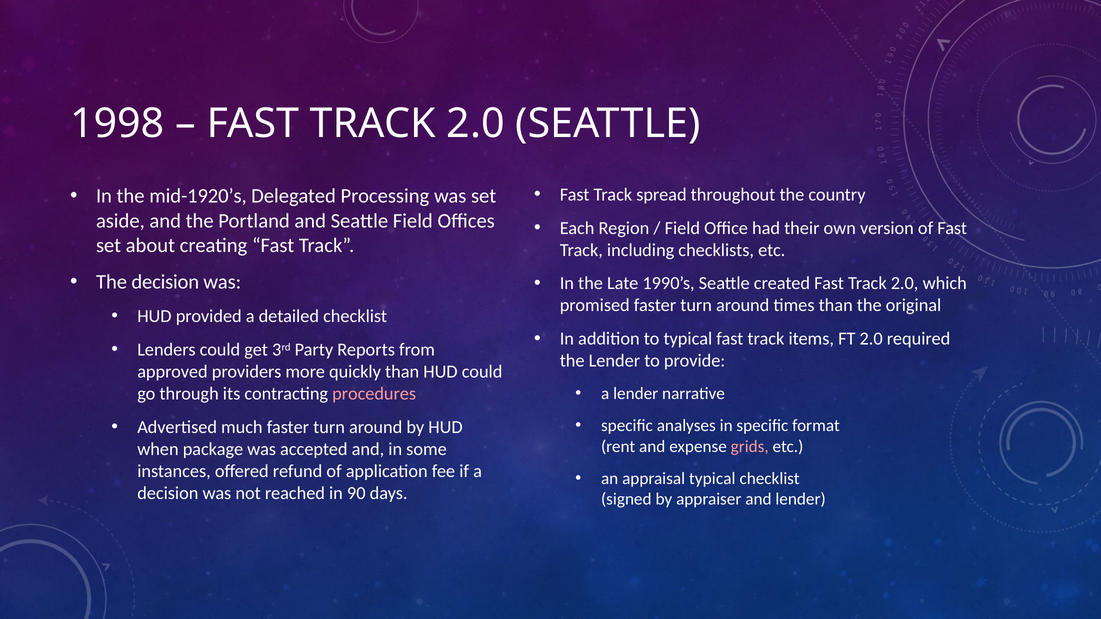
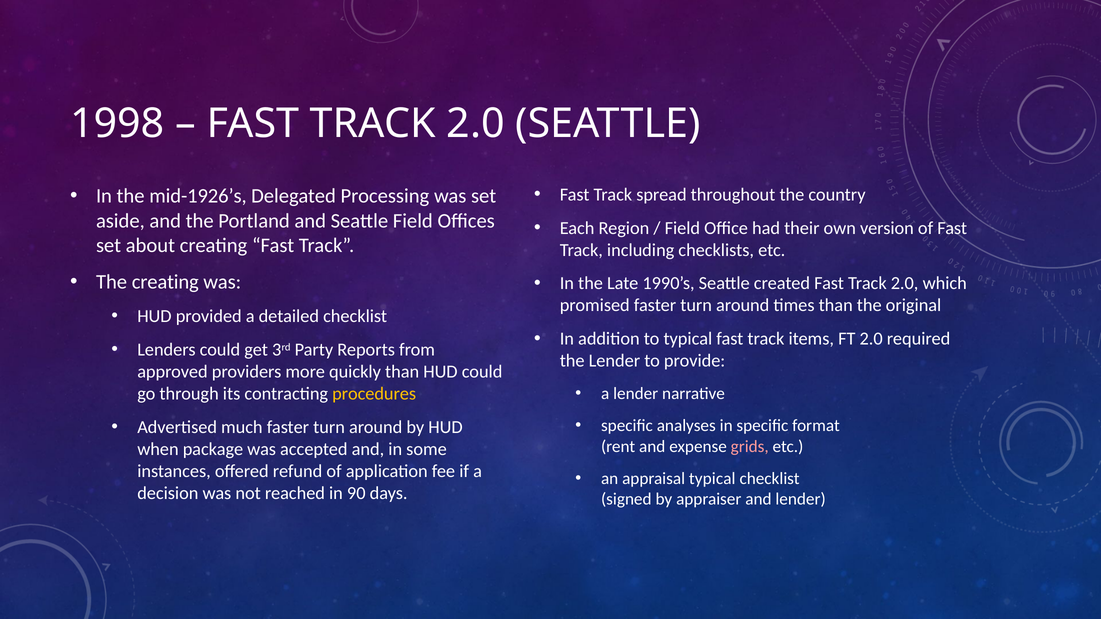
mid-1920’s: mid-1920’s -> mid-1926’s
The decision: decision -> creating
procedures colour: pink -> yellow
